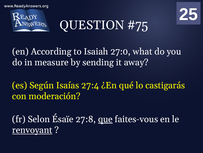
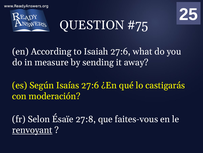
Isaiah 27:0: 27:0 -> 27:6
Isaías 27:4: 27:4 -> 27:6
que underline: present -> none
